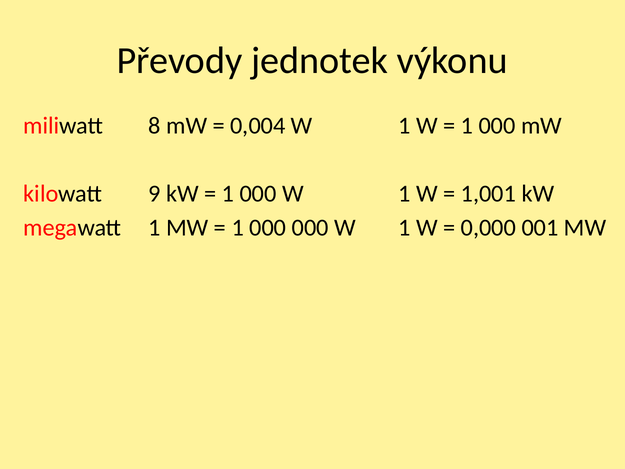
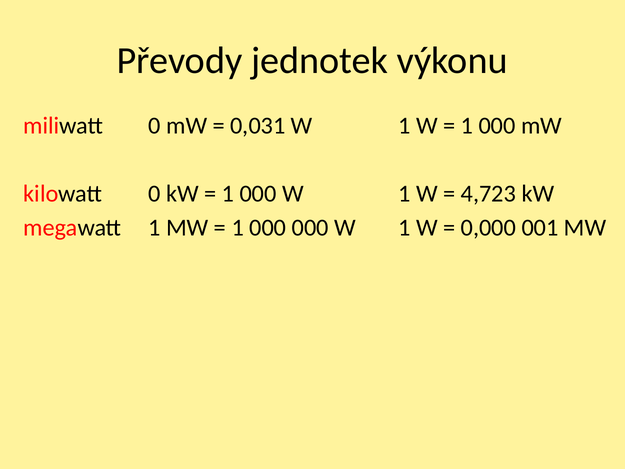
miliwatt 8: 8 -> 0
0,004: 0,004 -> 0,031
kilowatt 9: 9 -> 0
1,001: 1,001 -> 4,723
